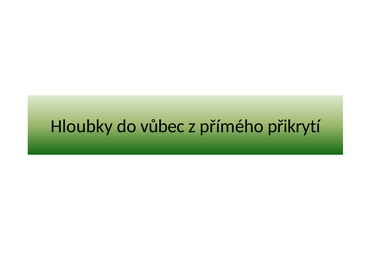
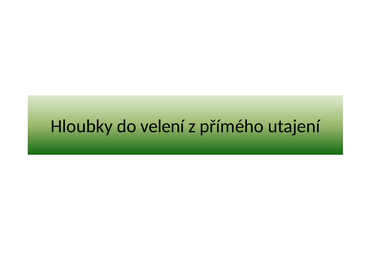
vůbec: vůbec -> velení
přikrytí: přikrytí -> utajení
